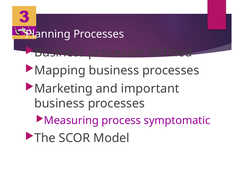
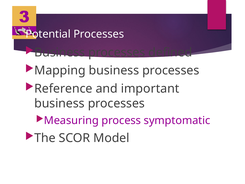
Planning: Planning -> Potential
Marketing: Marketing -> Reference
